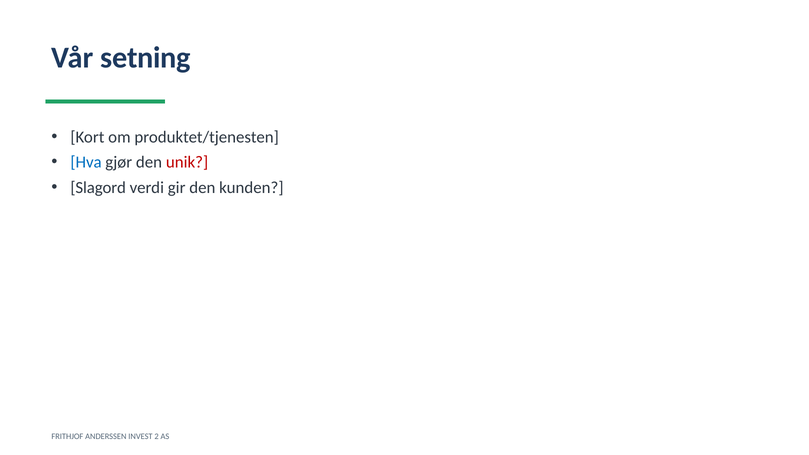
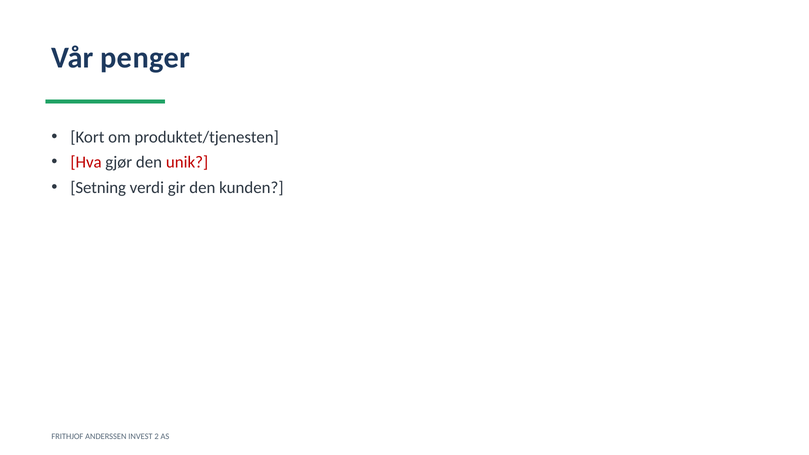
setning: setning -> penger
Hva colour: blue -> red
Slagord: Slagord -> Setning
